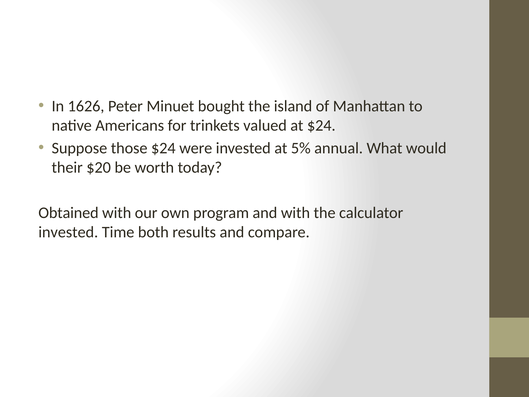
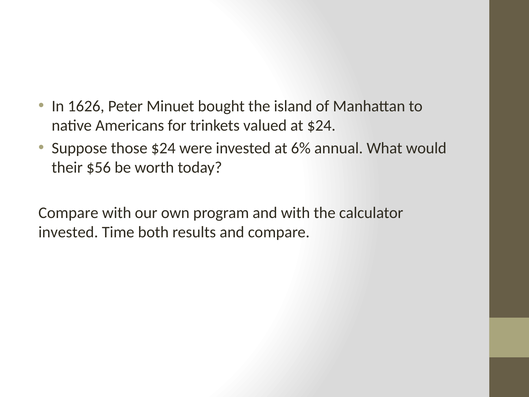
5%: 5% -> 6%
$20: $20 -> $56
Obtained at (68, 213): Obtained -> Compare
